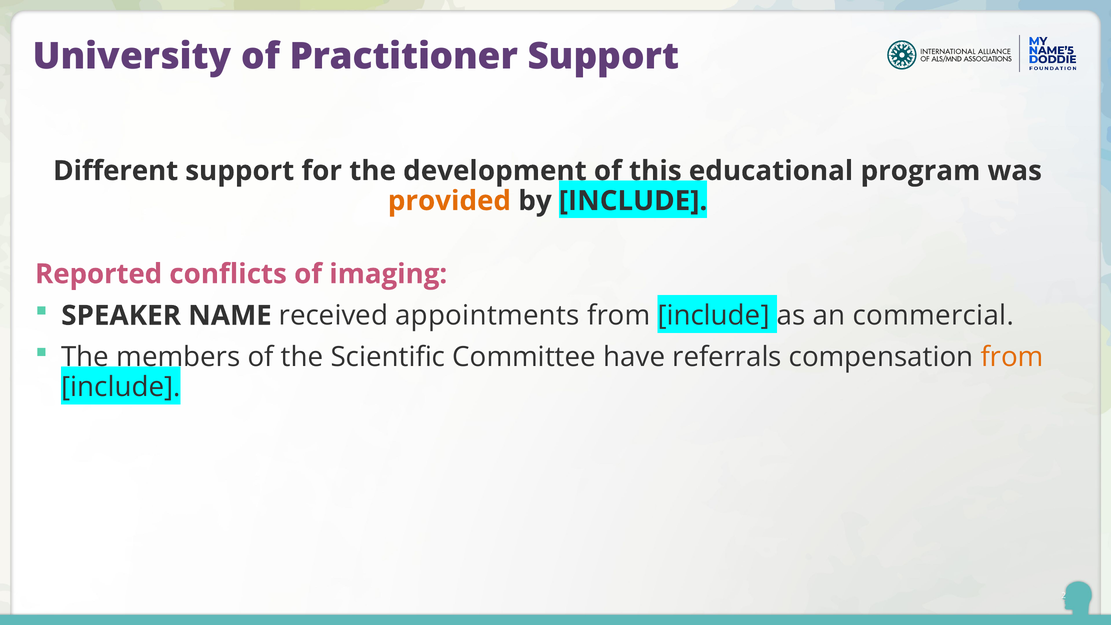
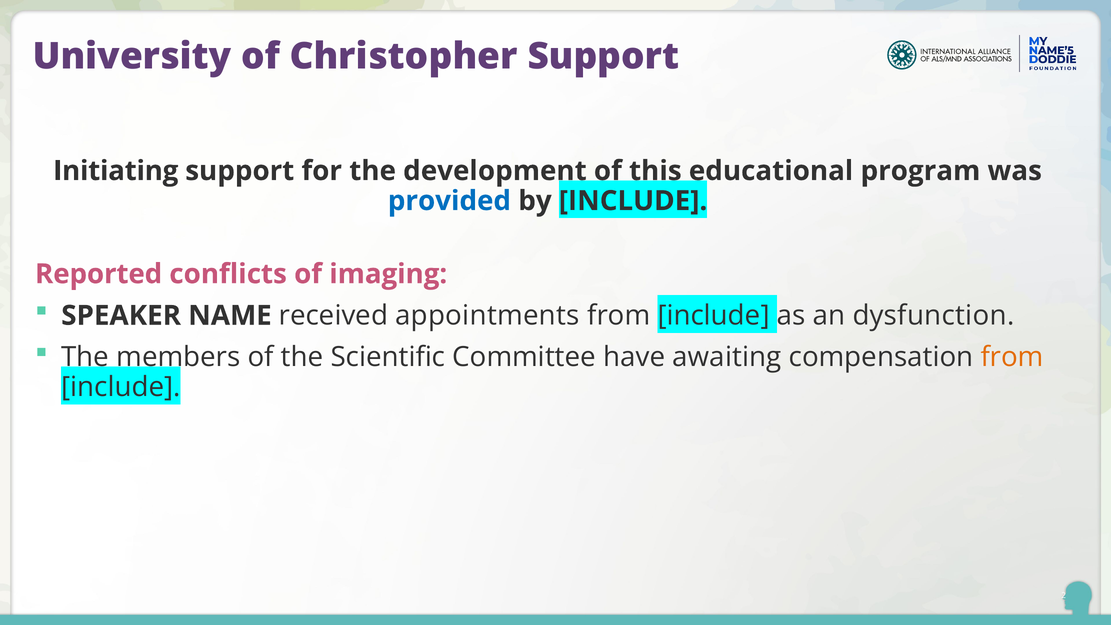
Practitioner: Practitioner -> Christopher
Different: Different -> Initiating
provided colour: orange -> blue
commercial: commercial -> dysfunction
referrals: referrals -> awaiting
